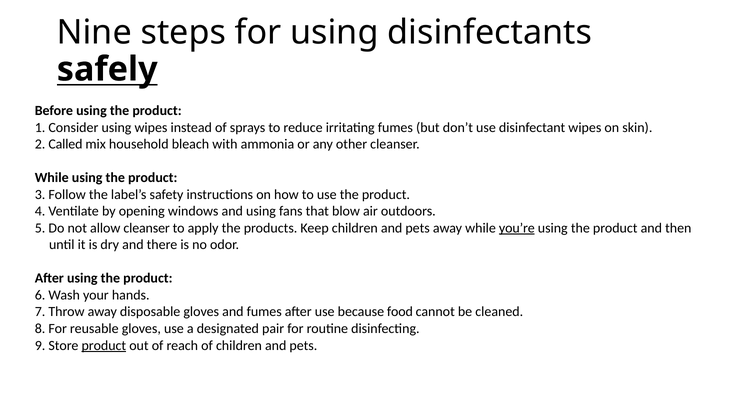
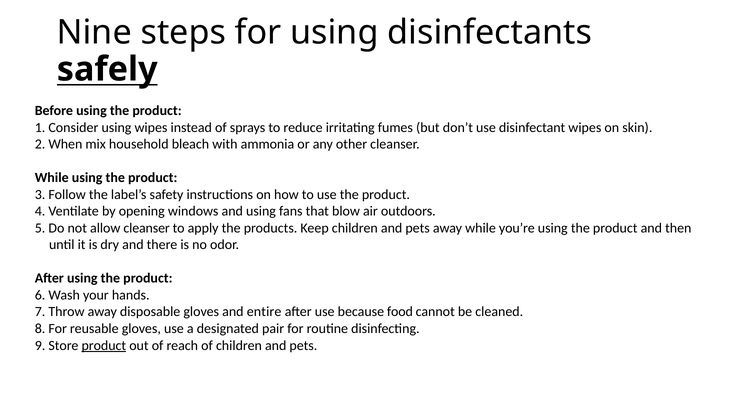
Called: Called -> When
you’re underline: present -> none
and fumes: fumes -> entire
